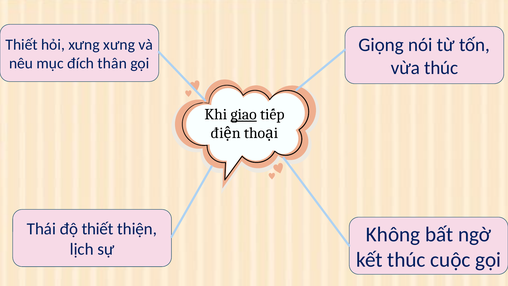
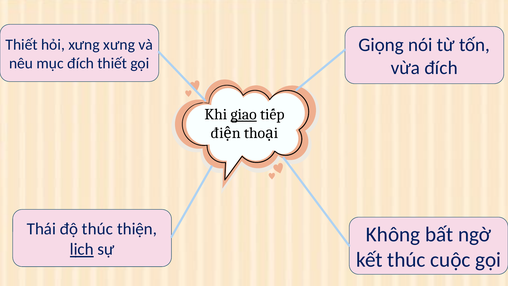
đích thân: thân -> thiết
vừa thúc: thúc -> đích
độ thiết: thiết -> thúc
lịch underline: none -> present
